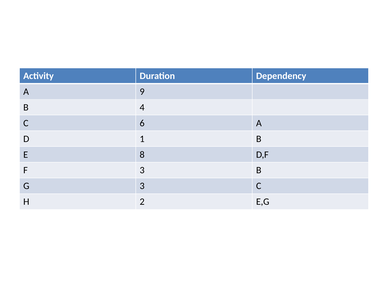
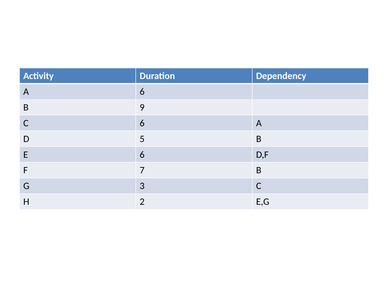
A 9: 9 -> 6
4: 4 -> 9
1: 1 -> 5
E 8: 8 -> 6
F 3: 3 -> 7
